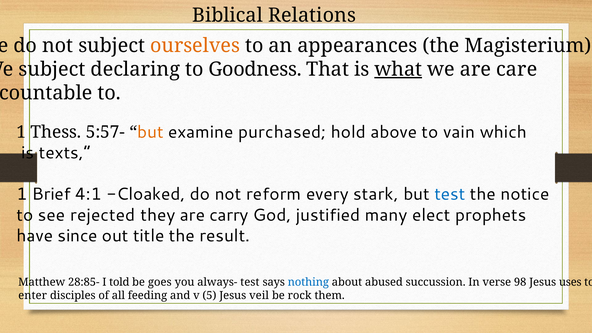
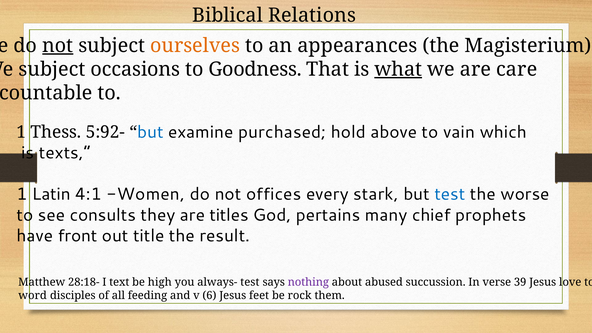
not at (58, 46) underline: none -> present
declaring: declaring -> occasions
5:57-: 5:57- -> 5:92-
but at (150, 132) colour: orange -> blue
Brief: Brief -> Latin
Cloaked: Cloaked -> Women
reform: reform -> offices
notice: notice -> worse
rejected: rejected -> consults
carry: carry -> titles
justified: justified -> pertains
elect: elect -> chief
since: since -> front
28:85-: 28:85- -> 28:18-
told: told -> text
goes: goes -> high
nothing colour: blue -> purple
98: 98 -> 39
uses: uses -> love
enter: enter -> word
5: 5 -> 6
veil: veil -> feet
